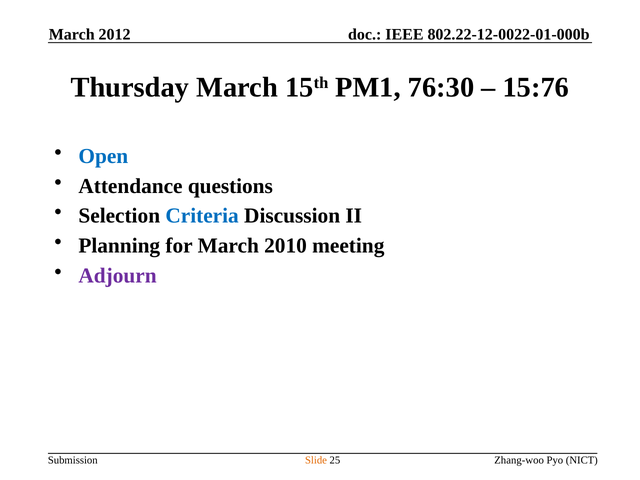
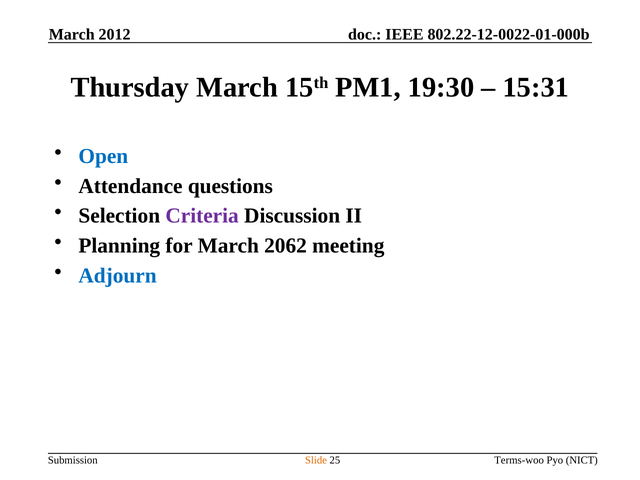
76:30: 76:30 -> 19:30
15:76: 15:76 -> 15:31
Criteria colour: blue -> purple
2010: 2010 -> 2062
Adjourn colour: purple -> blue
Zhang-woo: Zhang-woo -> Terms-woo
